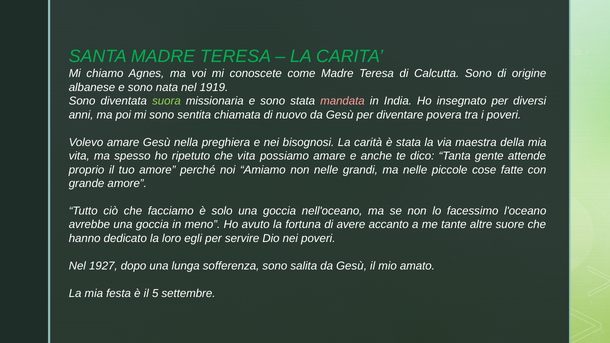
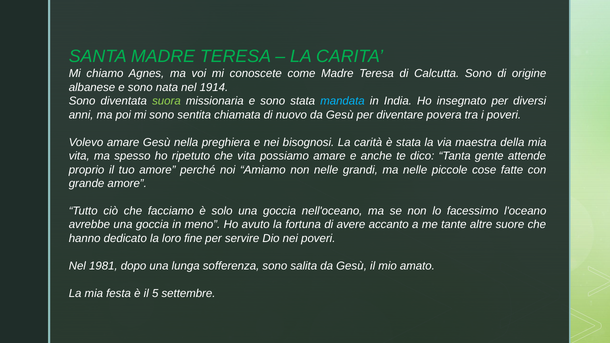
1919: 1919 -> 1914
mandata colour: pink -> light blue
egli: egli -> fine
1927: 1927 -> 1981
